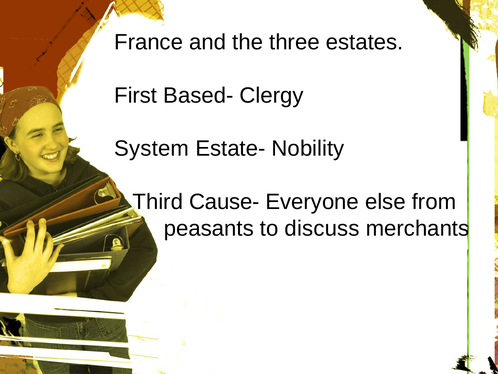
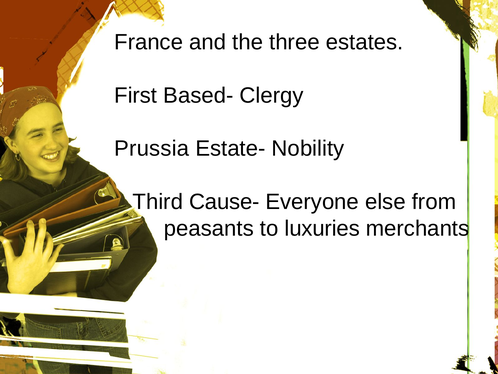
System: System -> Prussia
discuss: discuss -> luxuries
